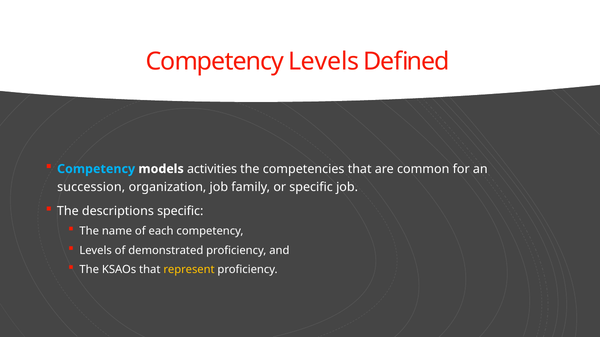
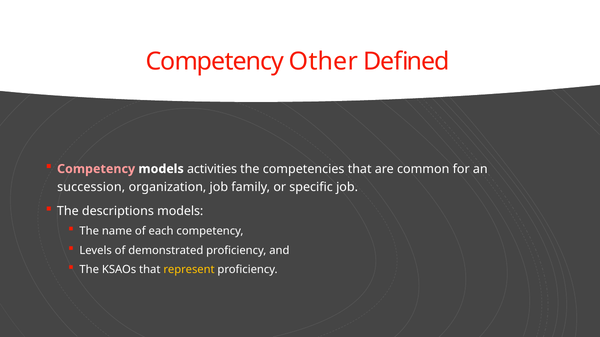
Competency Levels: Levels -> Other
Competency at (96, 169) colour: light blue -> pink
descriptions specific: specific -> models
